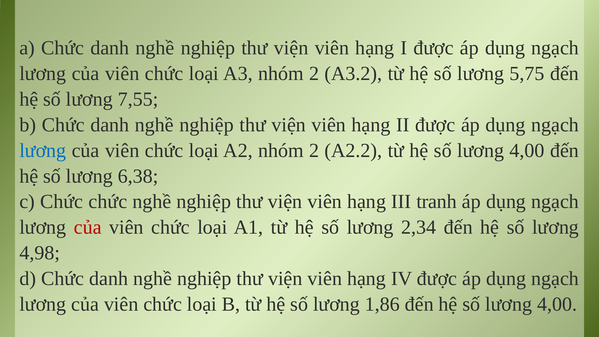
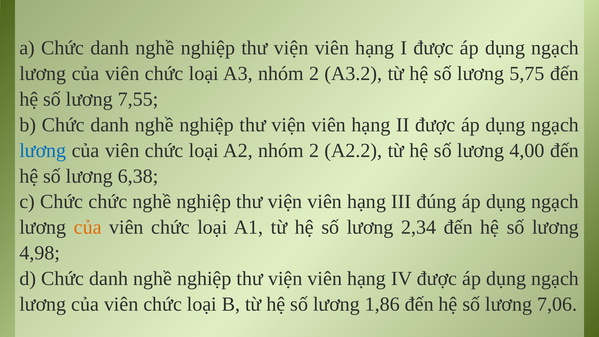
tranh: tranh -> đúng
của at (88, 227) colour: red -> orange
4,00 at (557, 304): 4,00 -> 7,06
